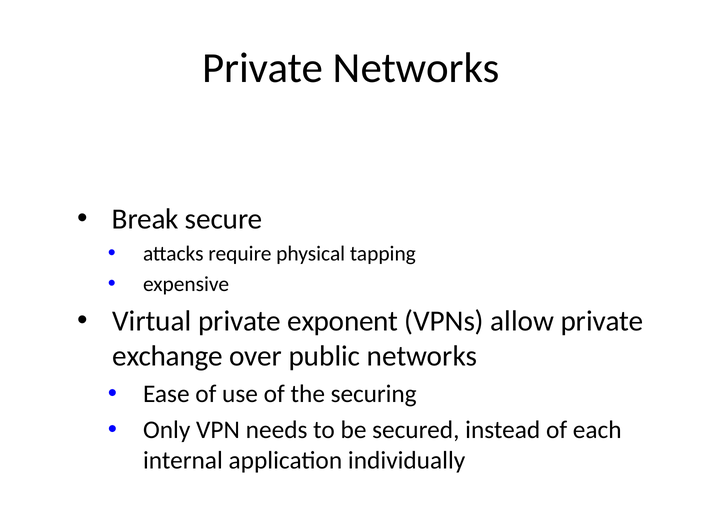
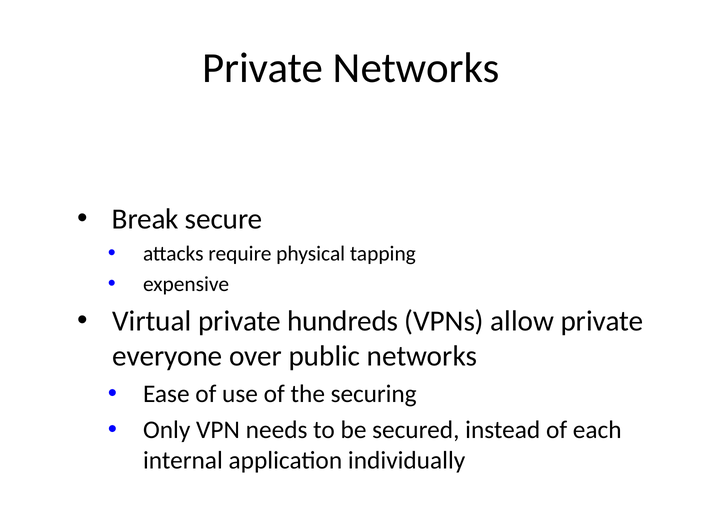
exponent: exponent -> hundreds
exchange: exchange -> everyone
